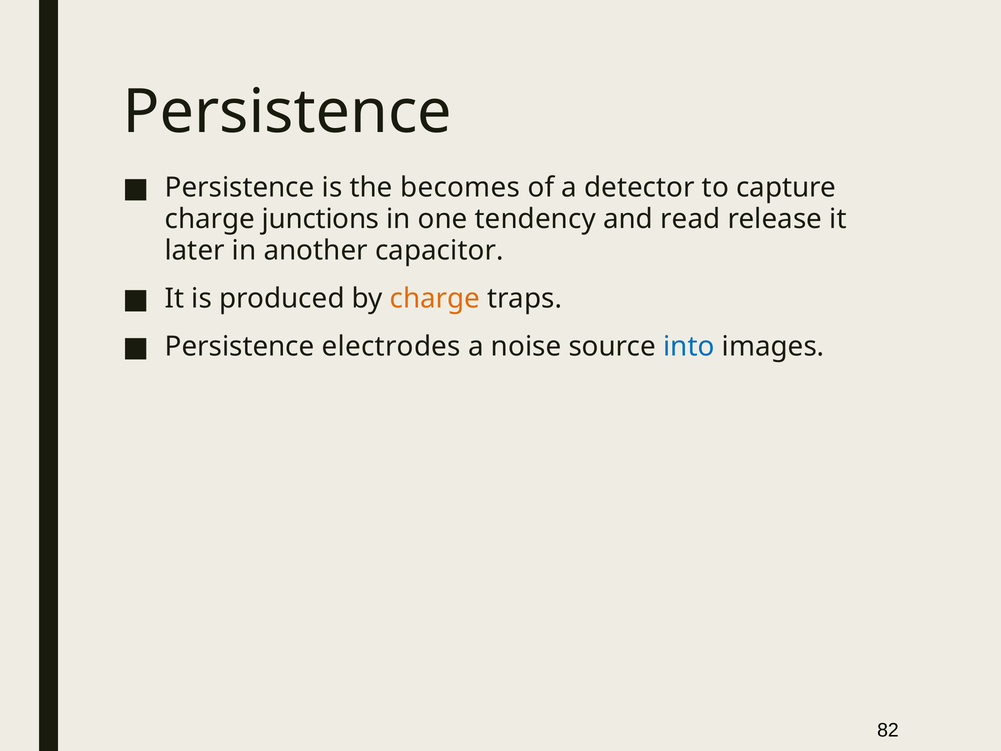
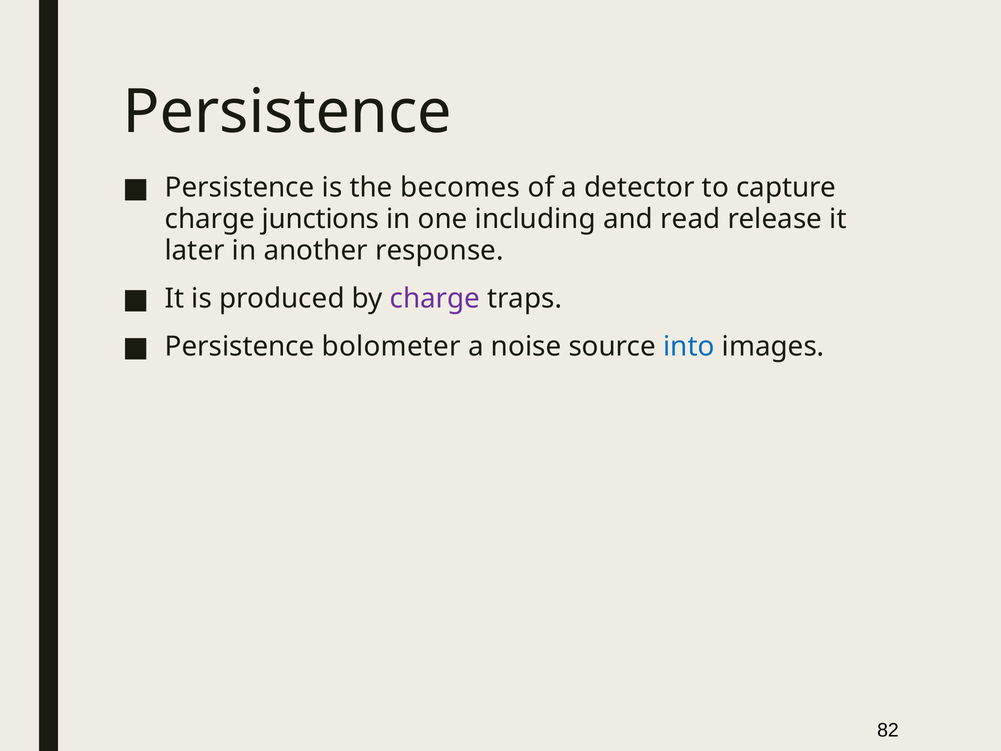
tendency: tendency -> including
capacitor: capacitor -> response
charge at (435, 299) colour: orange -> purple
electrodes: electrodes -> bolometer
